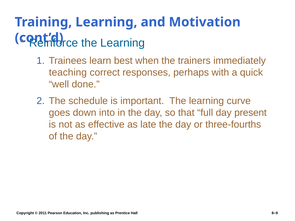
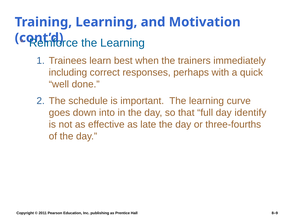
teaching: teaching -> including
present: present -> identify
